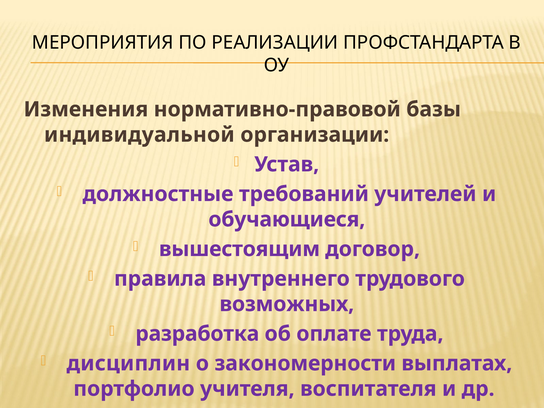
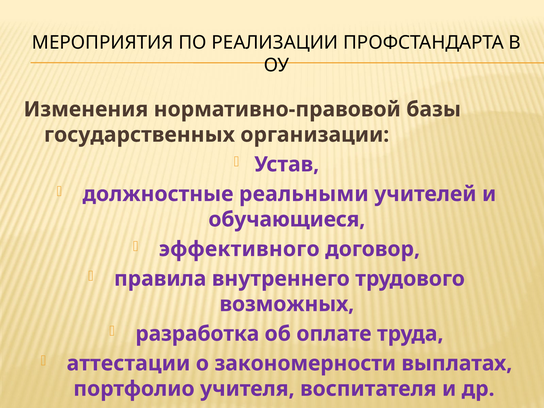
индивидуальной: индивидуальной -> государственных
требований: требований -> реальными
вышестоящим: вышестоящим -> эффективного
дисциплин: дисциплин -> аттестации
